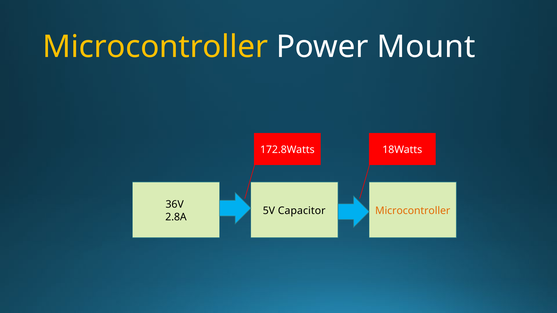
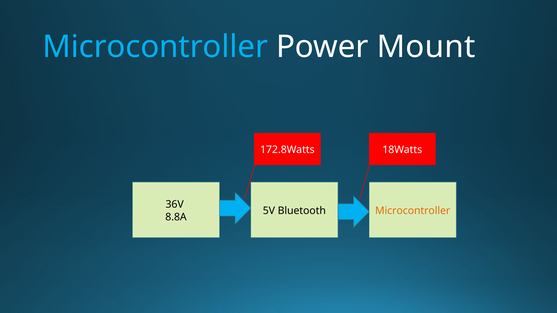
Microcontroller at (155, 47) colour: yellow -> light blue
Capacitor: Capacitor -> Bluetooth
2.8A: 2.8A -> 8.8A
